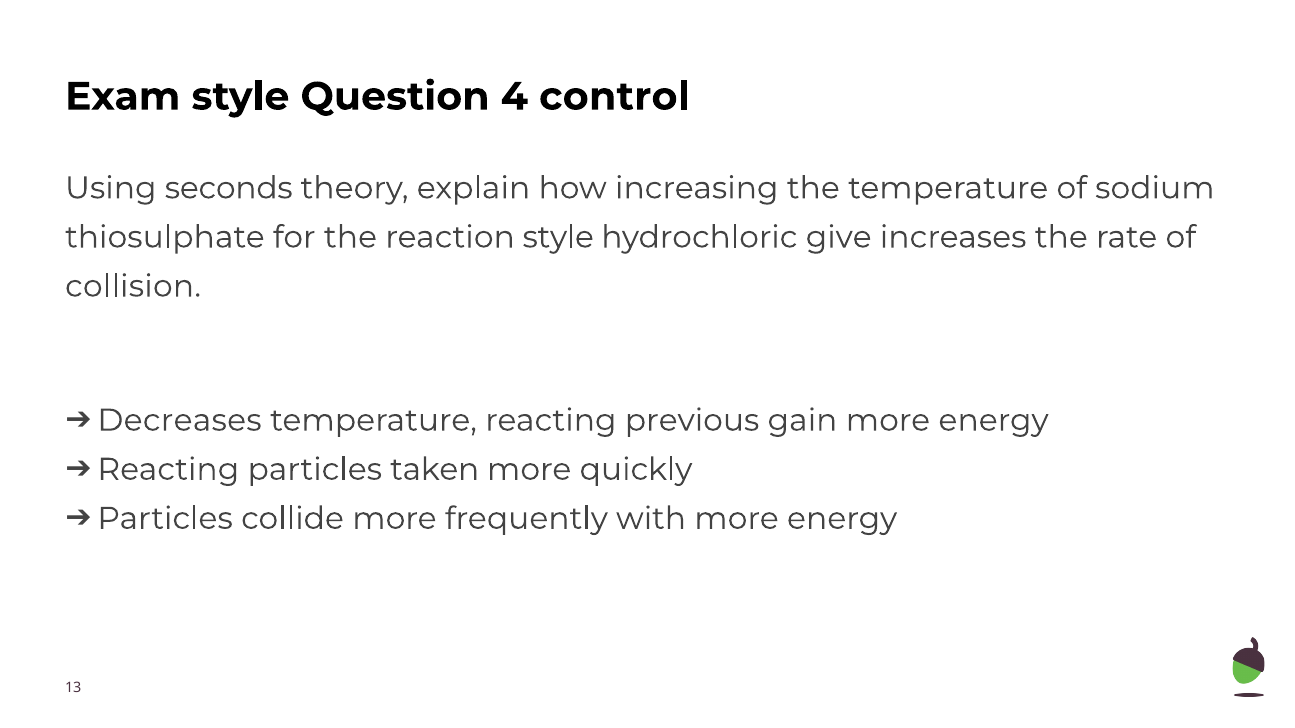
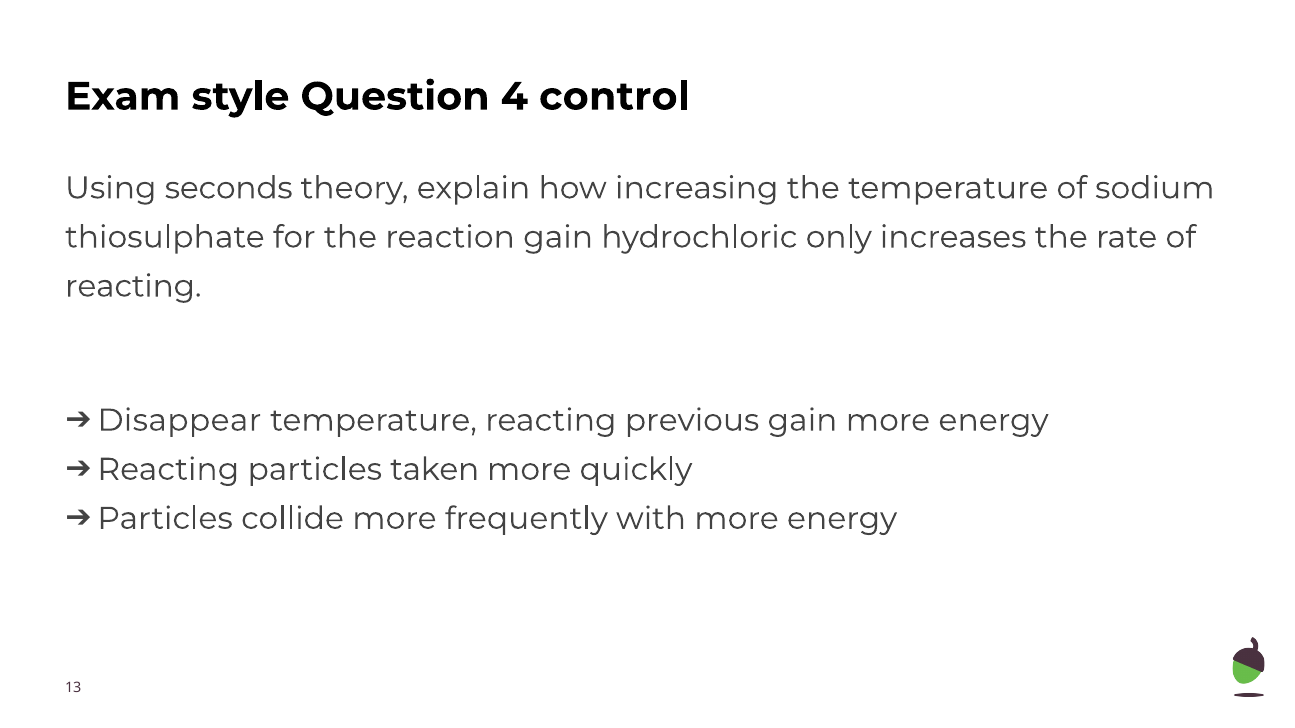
reaction style: style -> gain
give: give -> only
collision at (133, 286): collision -> reacting
Decreases: Decreases -> Disappear
